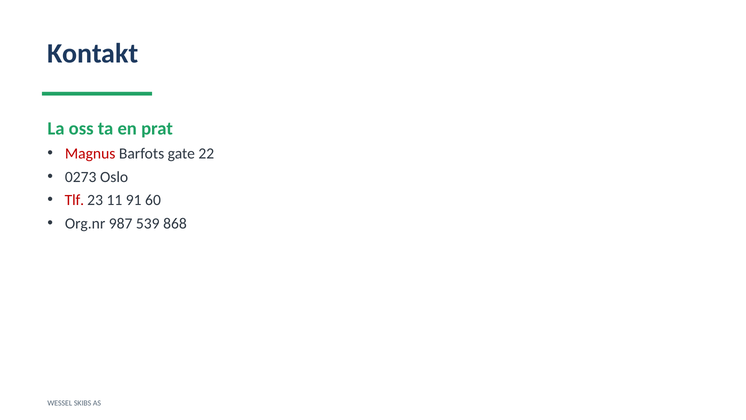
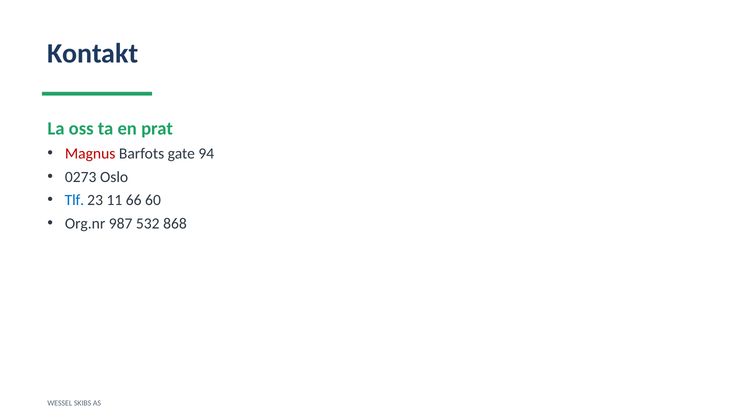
22: 22 -> 94
Tlf colour: red -> blue
91: 91 -> 66
539: 539 -> 532
